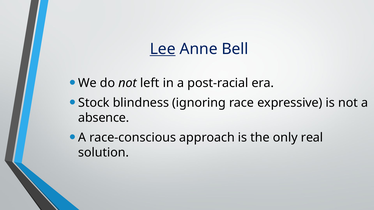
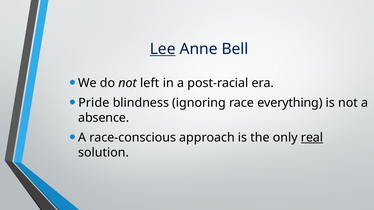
Stock: Stock -> Pride
expressive: expressive -> everything
real underline: none -> present
